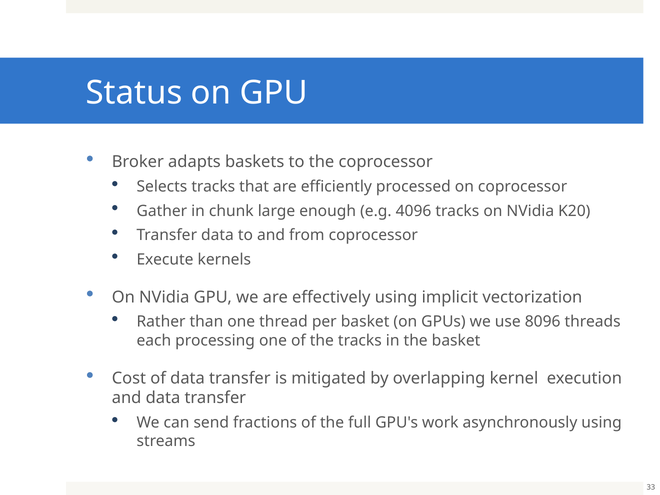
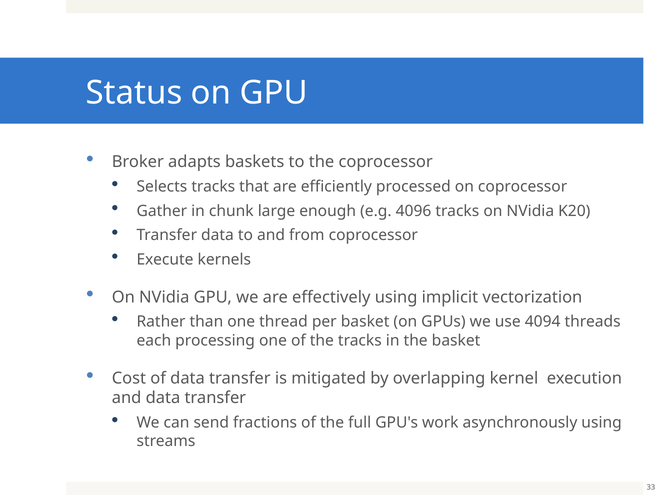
8096: 8096 -> 4094
